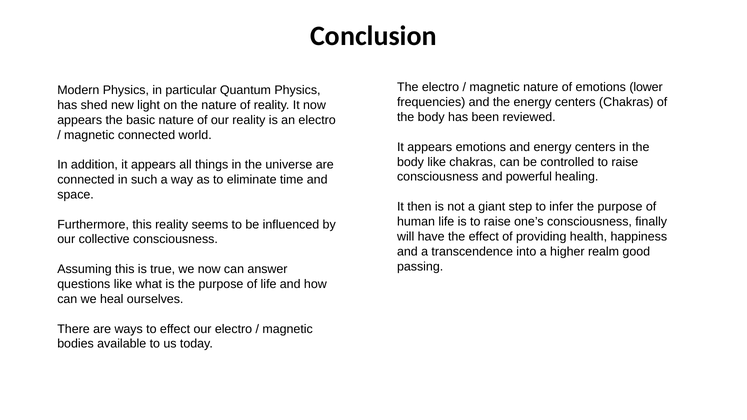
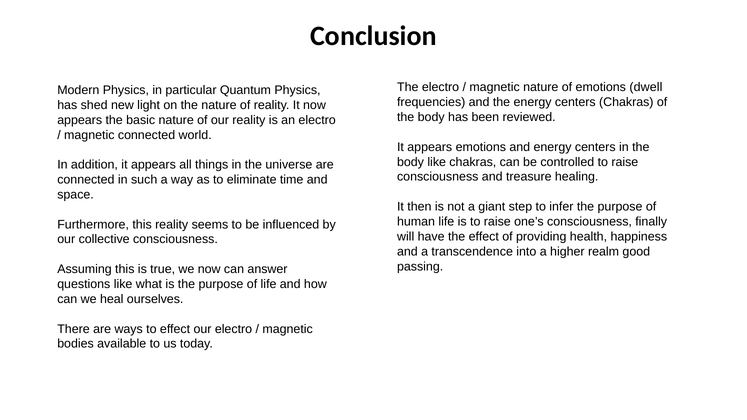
lower: lower -> dwell
powerful: powerful -> treasure
